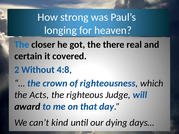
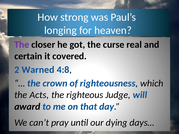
The at (22, 45) colour: blue -> purple
there: there -> curse
Without: Without -> Warned
kind: kind -> pray
